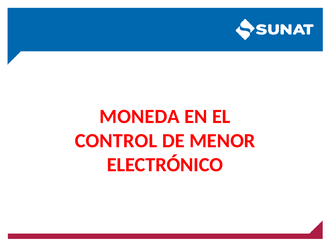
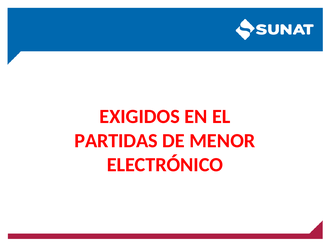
MONEDA: MONEDA -> EXIGIDOS
CONTROL: CONTROL -> PARTIDAS
